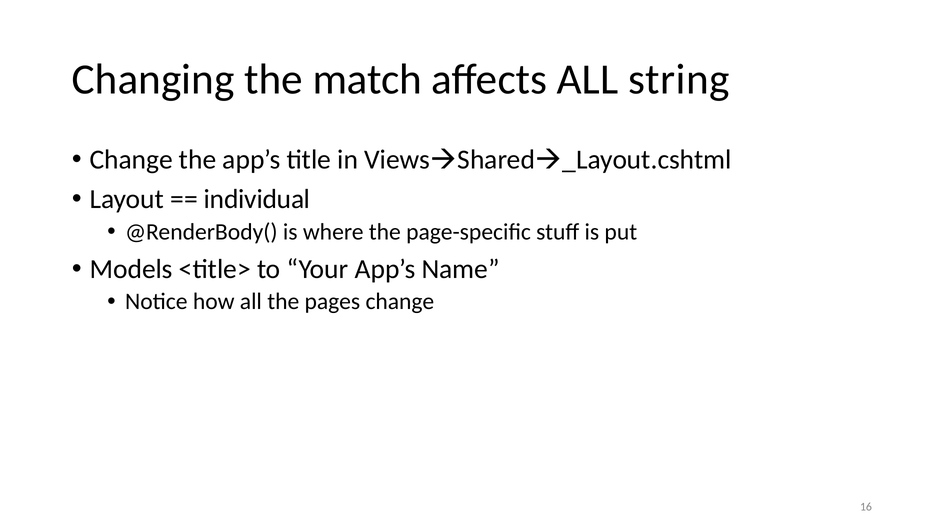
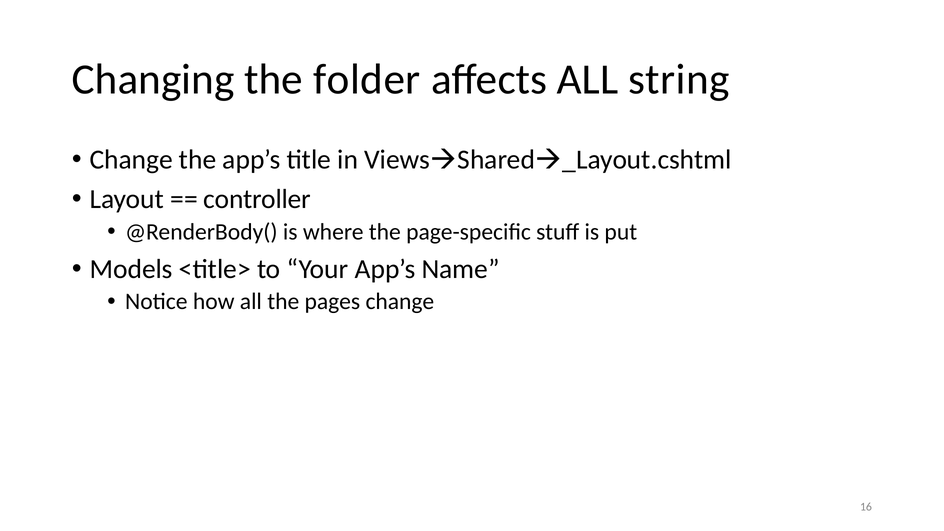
match: match -> folder
individual: individual -> controller
